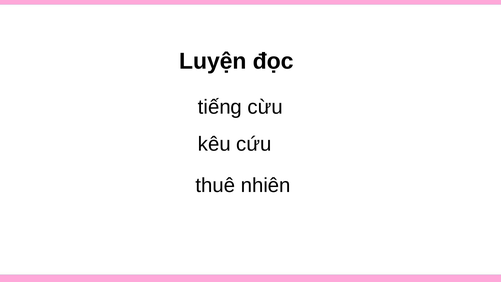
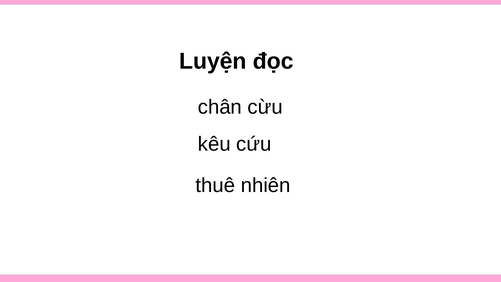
tiếng: tiếng -> chân
